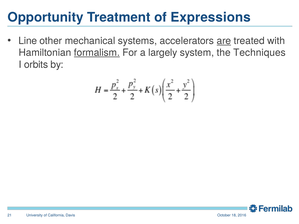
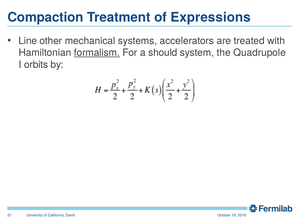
Opportunity: Opportunity -> Compaction
are underline: present -> none
largely: largely -> should
Techniques: Techniques -> Quadrupole
